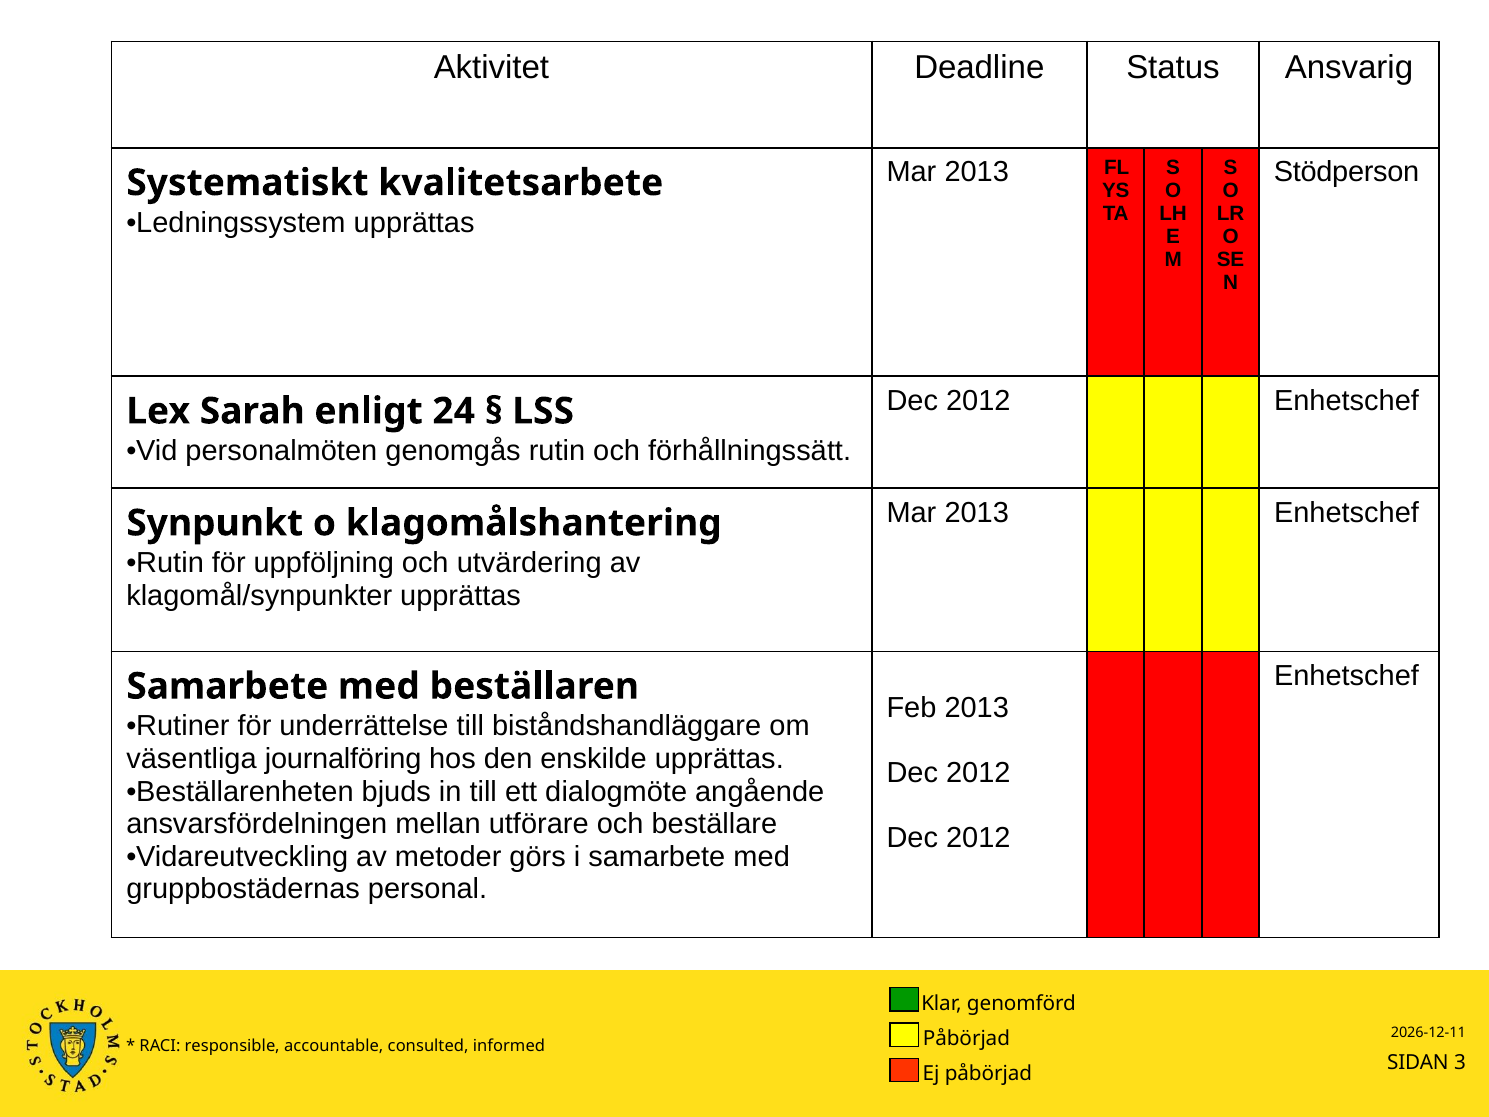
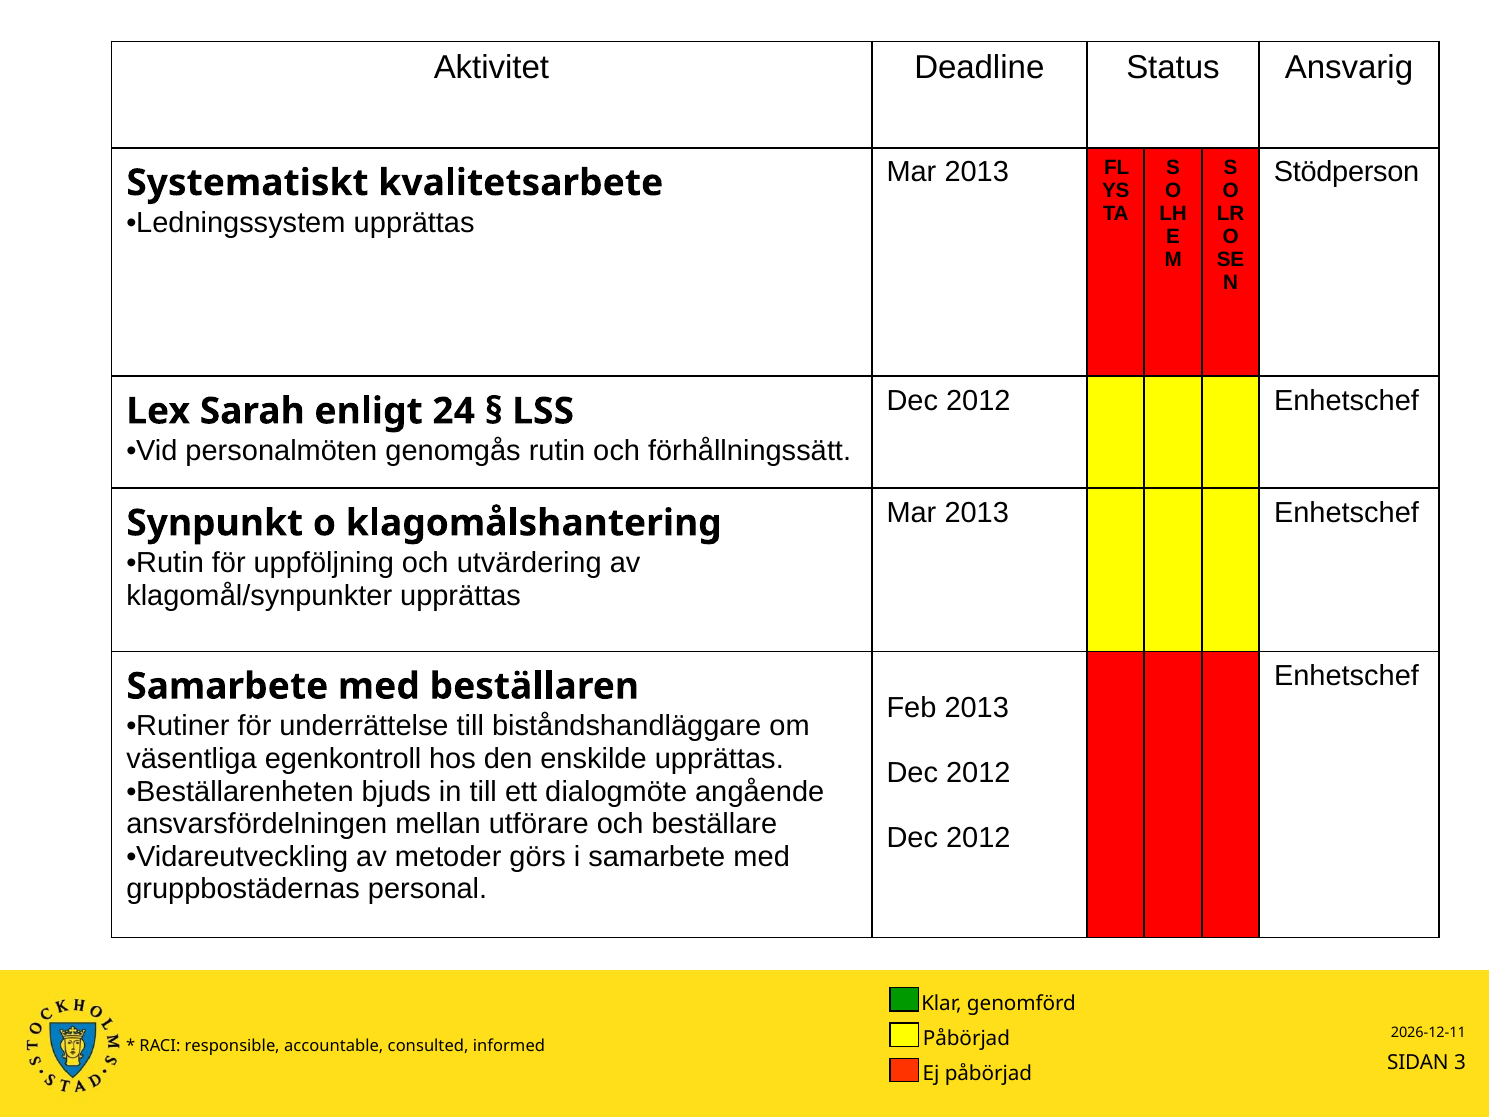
journalföring: journalföring -> egenkontroll
